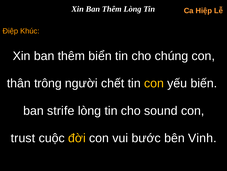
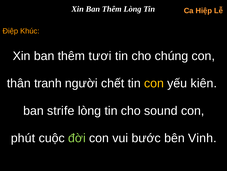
biển: biển -> tươi
trông: trông -> tranh
biến: biến -> kiên
trust: trust -> phút
đời colour: yellow -> light green
